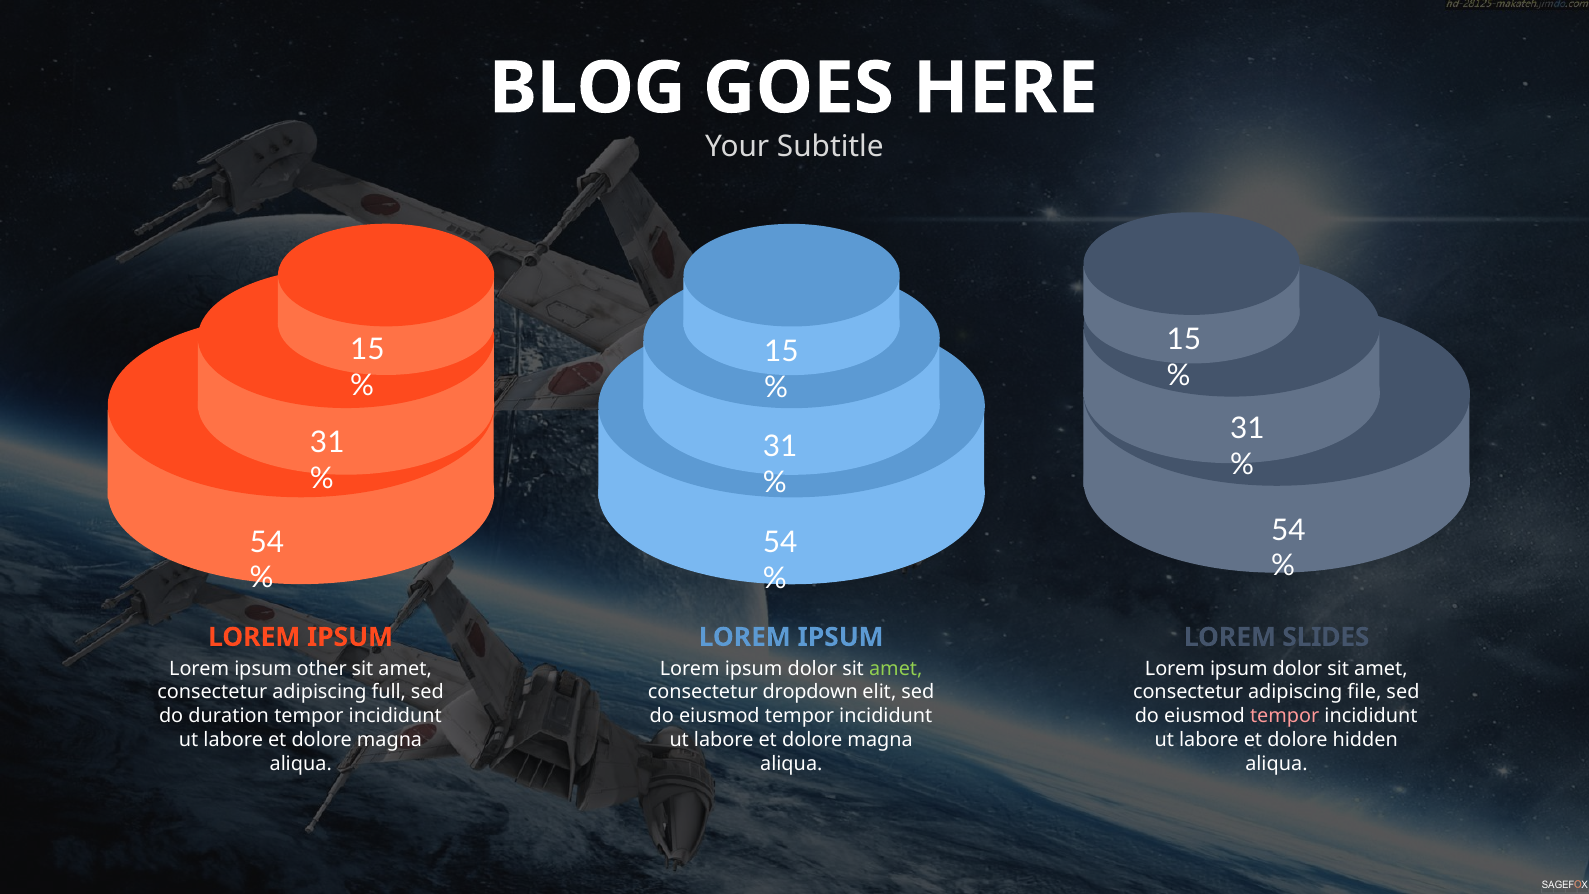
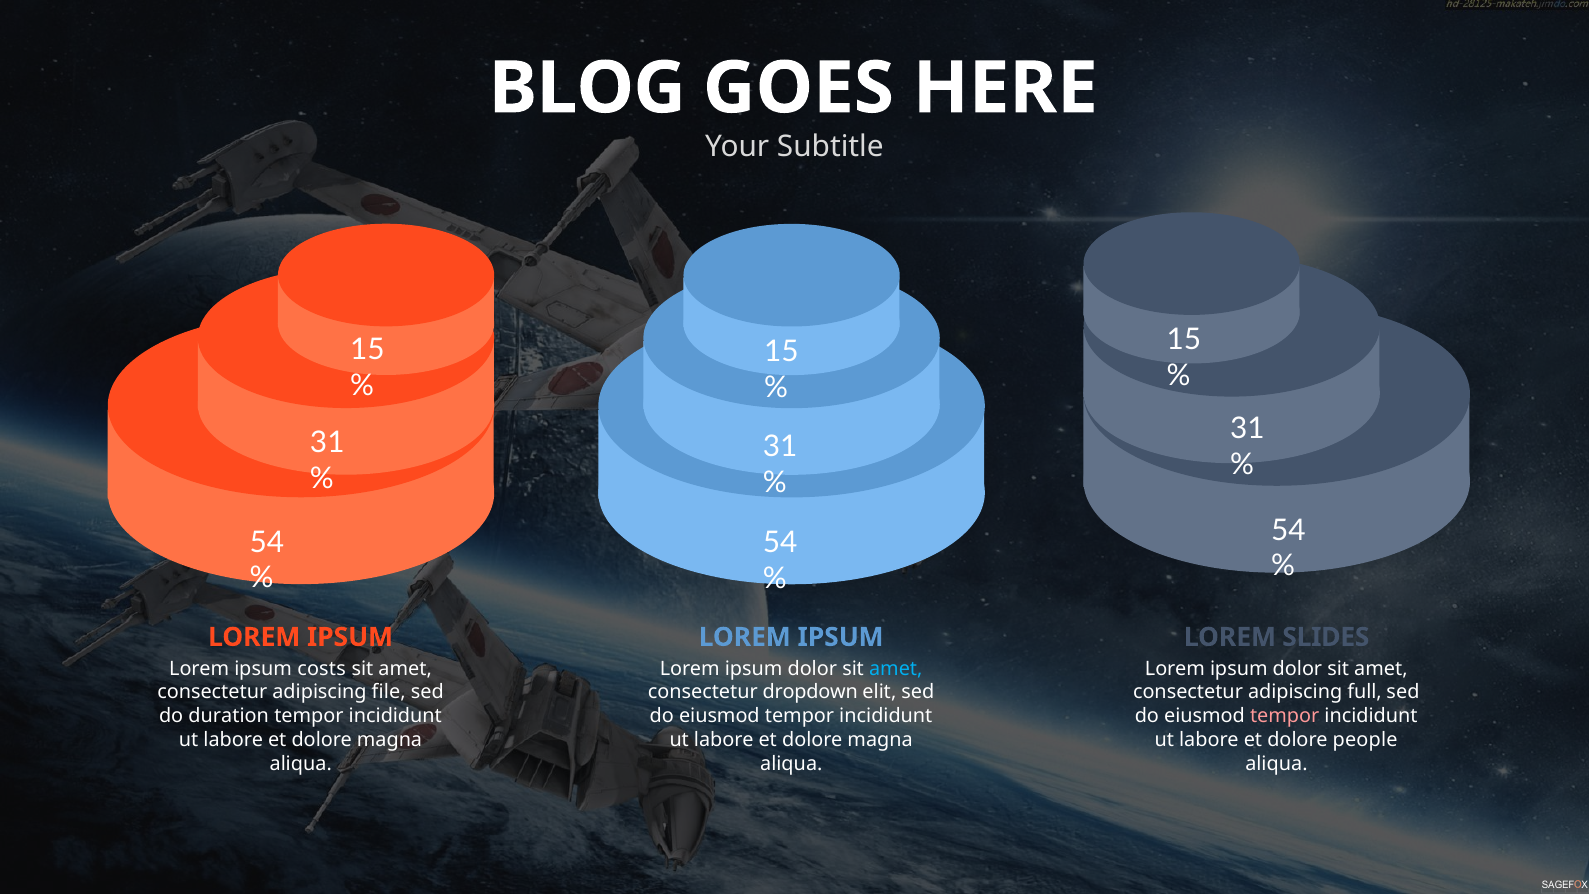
other: other -> costs
amet at (896, 668) colour: light green -> light blue
full: full -> file
file: file -> full
hidden: hidden -> people
